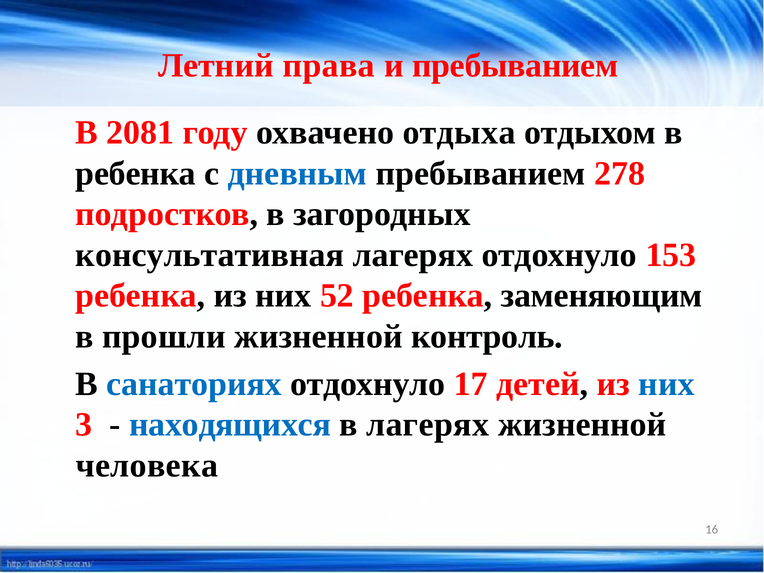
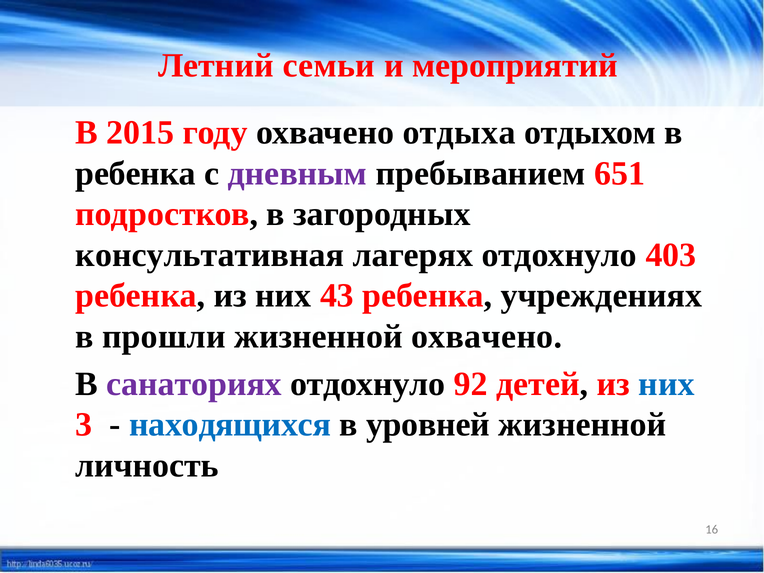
права: права -> семьи
и пребыванием: пребыванием -> мероприятий
2081: 2081 -> 2015
дневным colour: blue -> purple
278: 278 -> 651
153: 153 -> 403
52: 52 -> 43
заменяющим: заменяющим -> учреждениях
жизненной контроль: контроль -> охвачено
санаториях colour: blue -> purple
17: 17 -> 92
в лагерях: лагерях -> уровней
человека: человека -> личность
